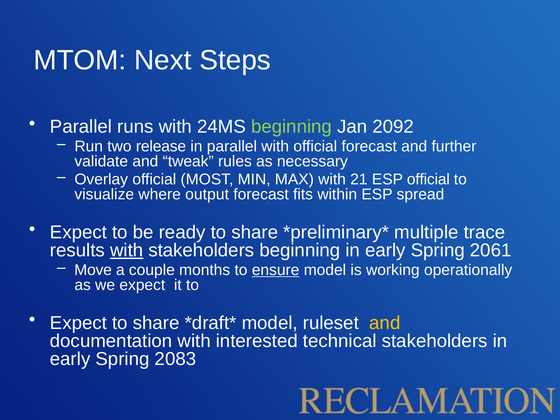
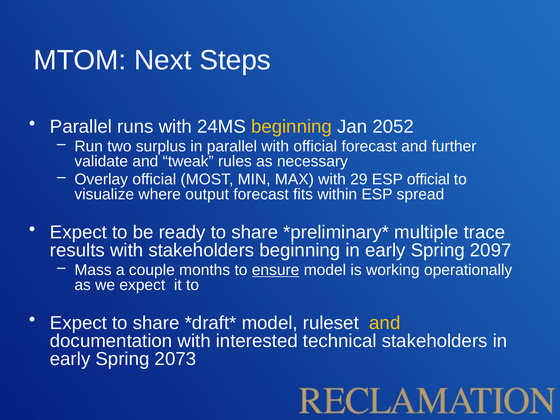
beginning at (292, 127) colour: light green -> yellow
2092: 2092 -> 2052
release: release -> surplus
21: 21 -> 29
with at (127, 250) underline: present -> none
2061: 2061 -> 2097
Move: Move -> Mass
2083: 2083 -> 2073
